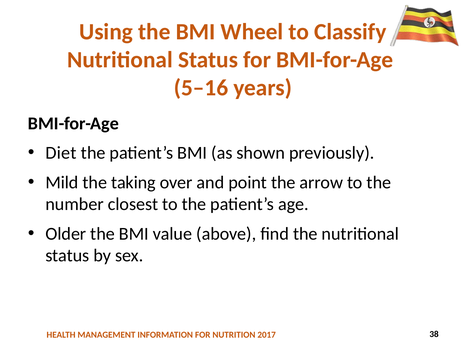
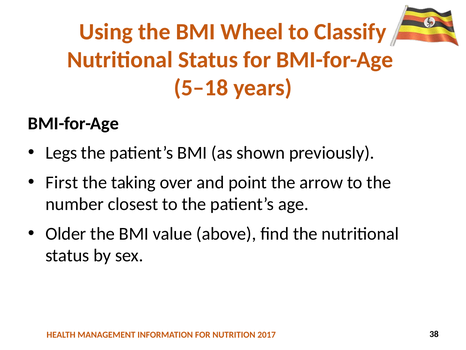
5–16: 5–16 -> 5–18
Diet: Diet -> Legs
Mild: Mild -> First
